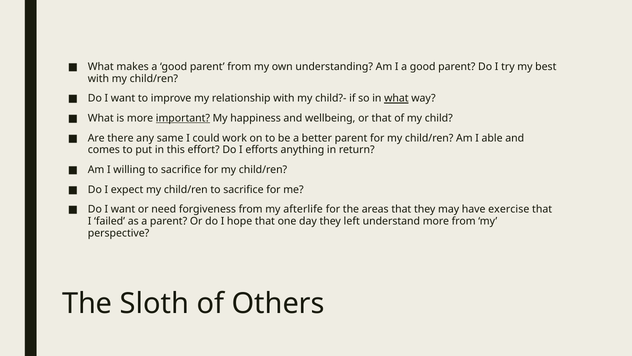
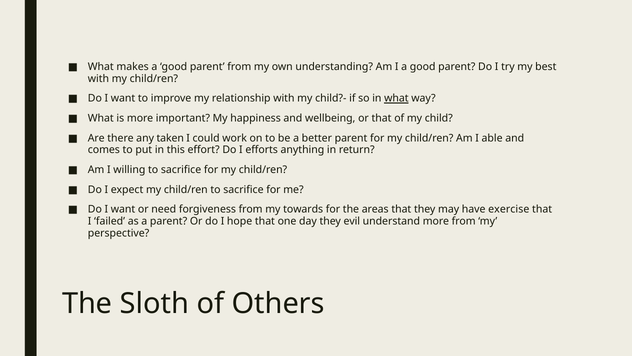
important underline: present -> none
same: same -> taken
afterlife: afterlife -> towards
left: left -> evil
